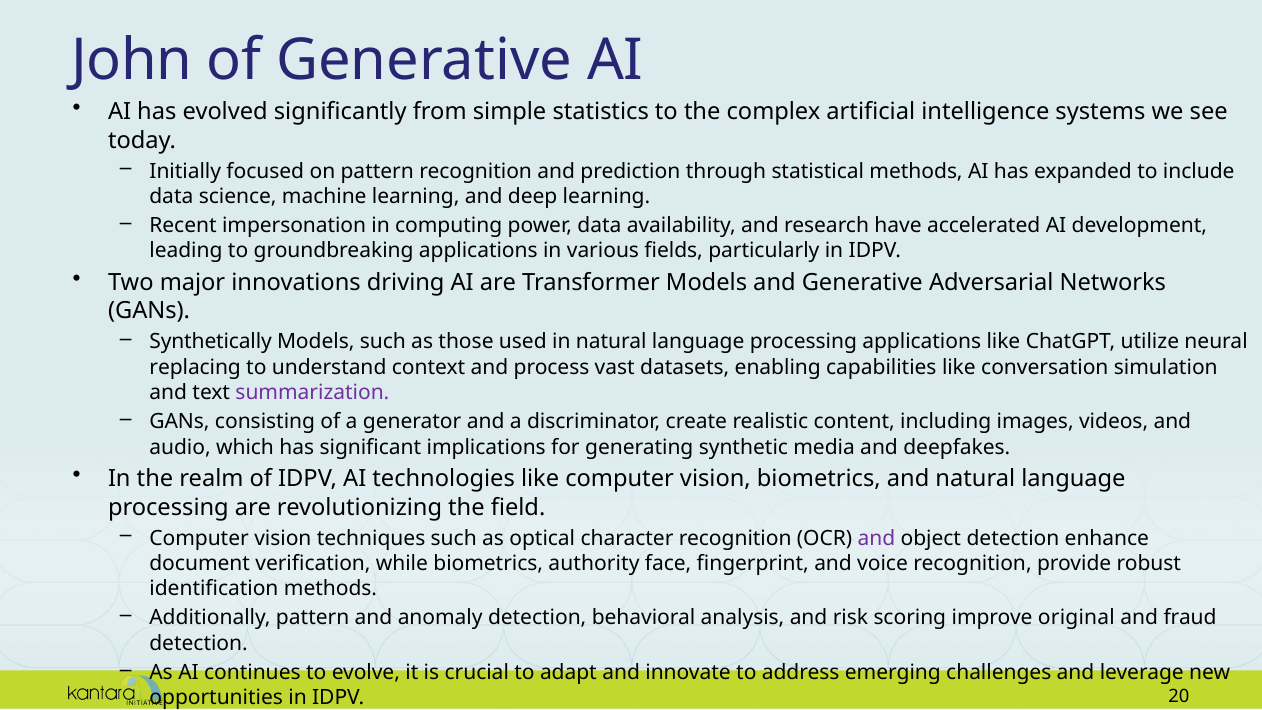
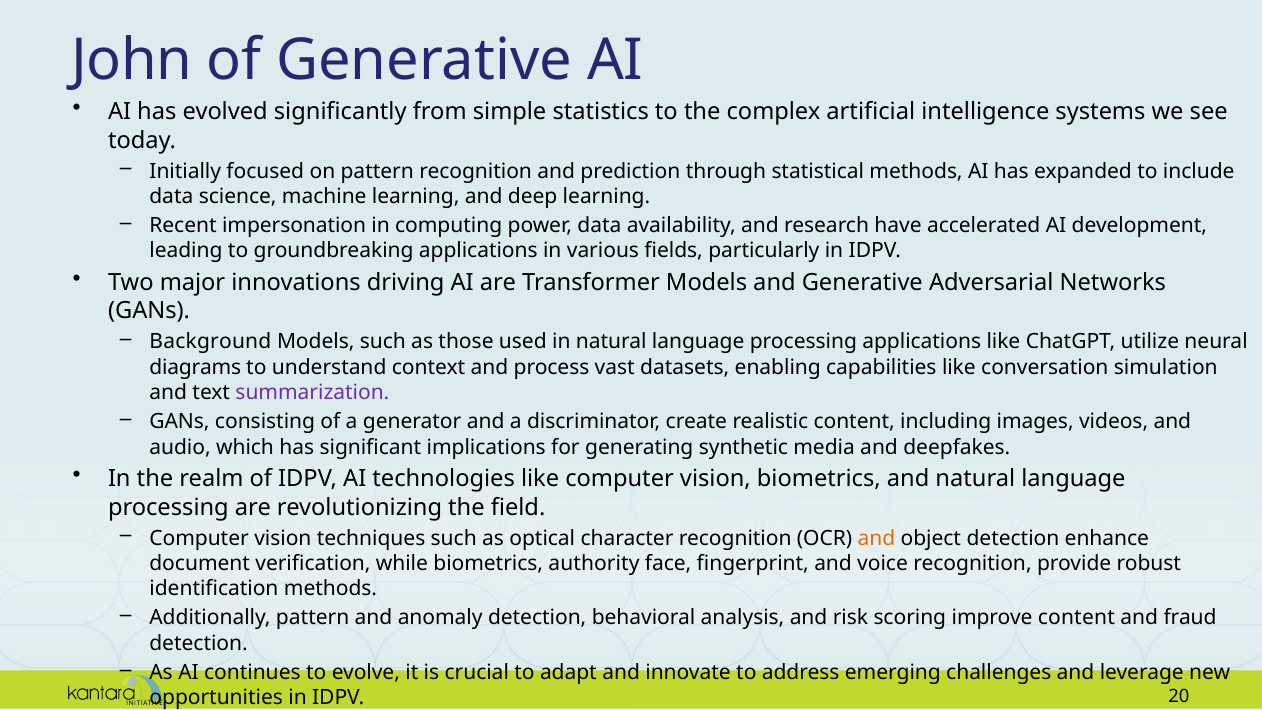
Synthetically: Synthetically -> Background
replacing: replacing -> diagrams
and at (876, 538) colour: purple -> orange
improve original: original -> content
